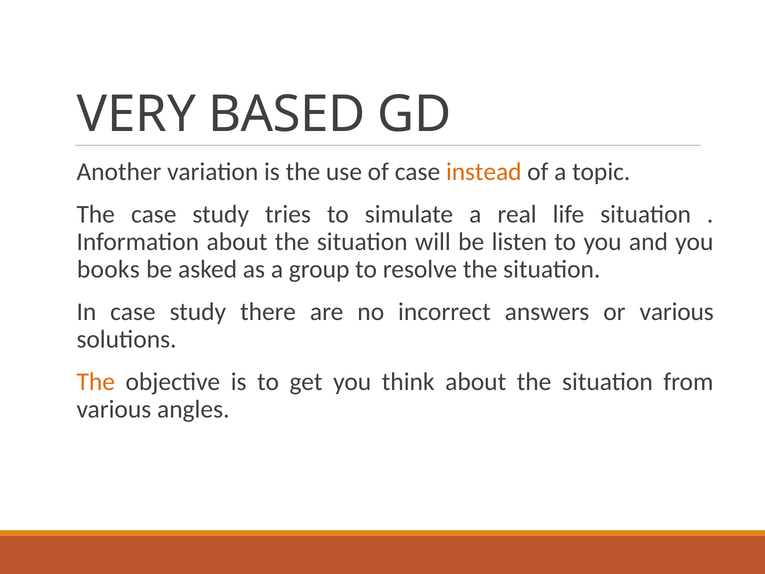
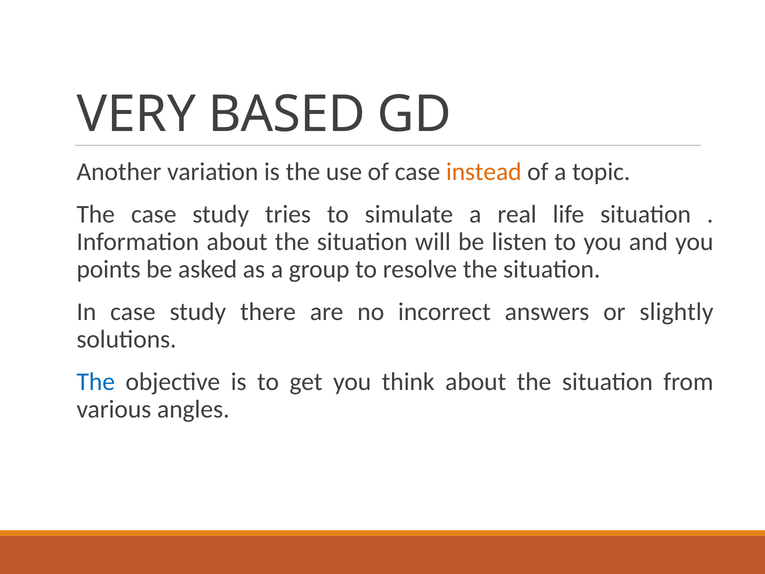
books: books -> points
or various: various -> slightly
The at (96, 382) colour: orange -> blue
